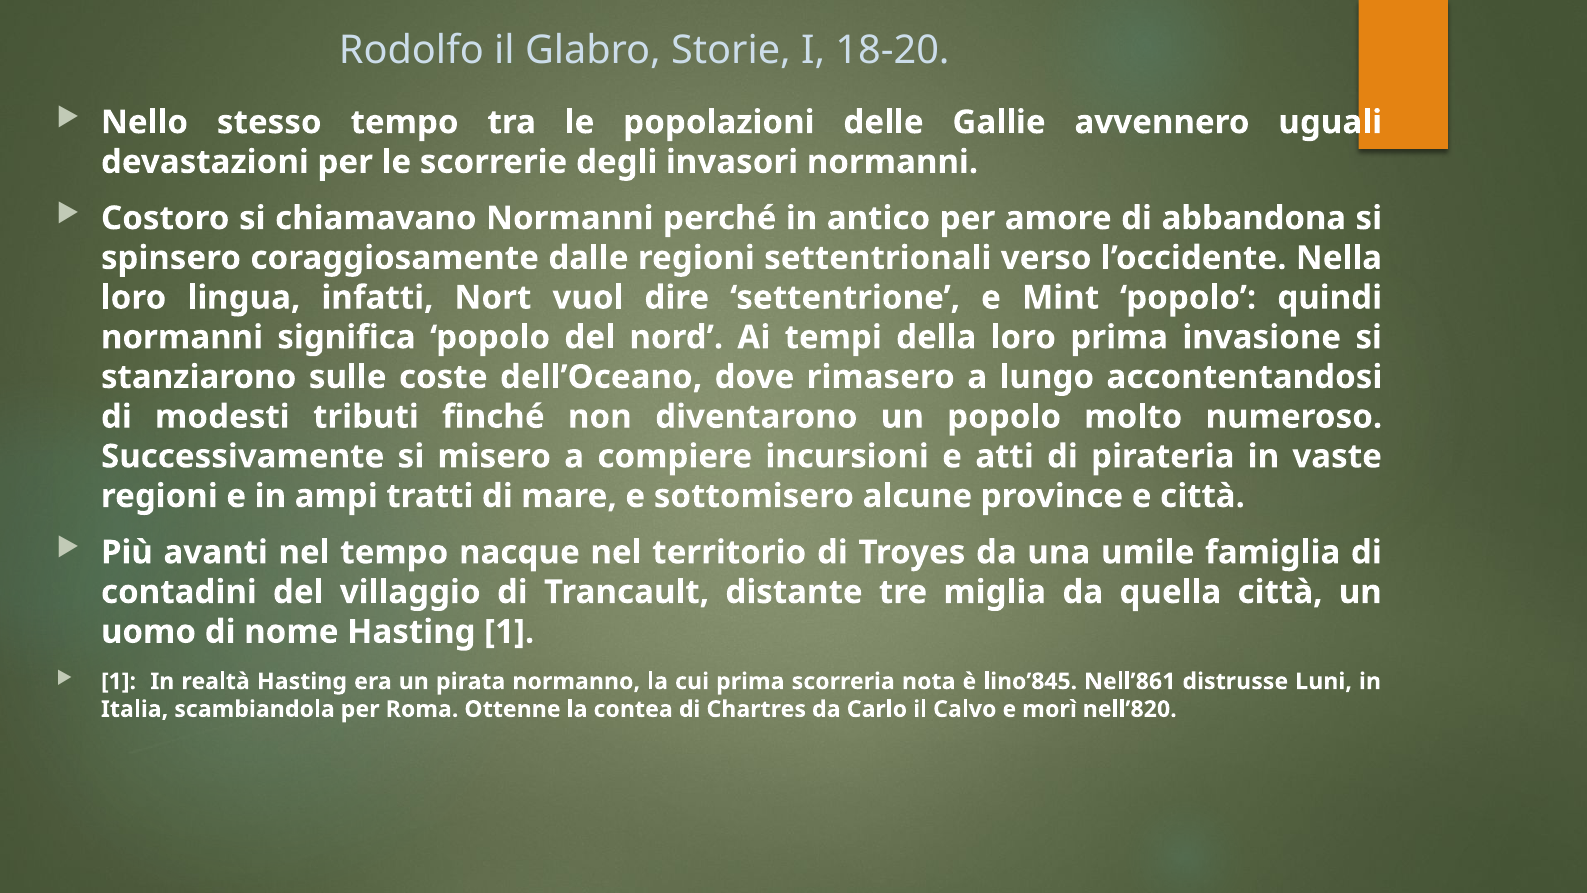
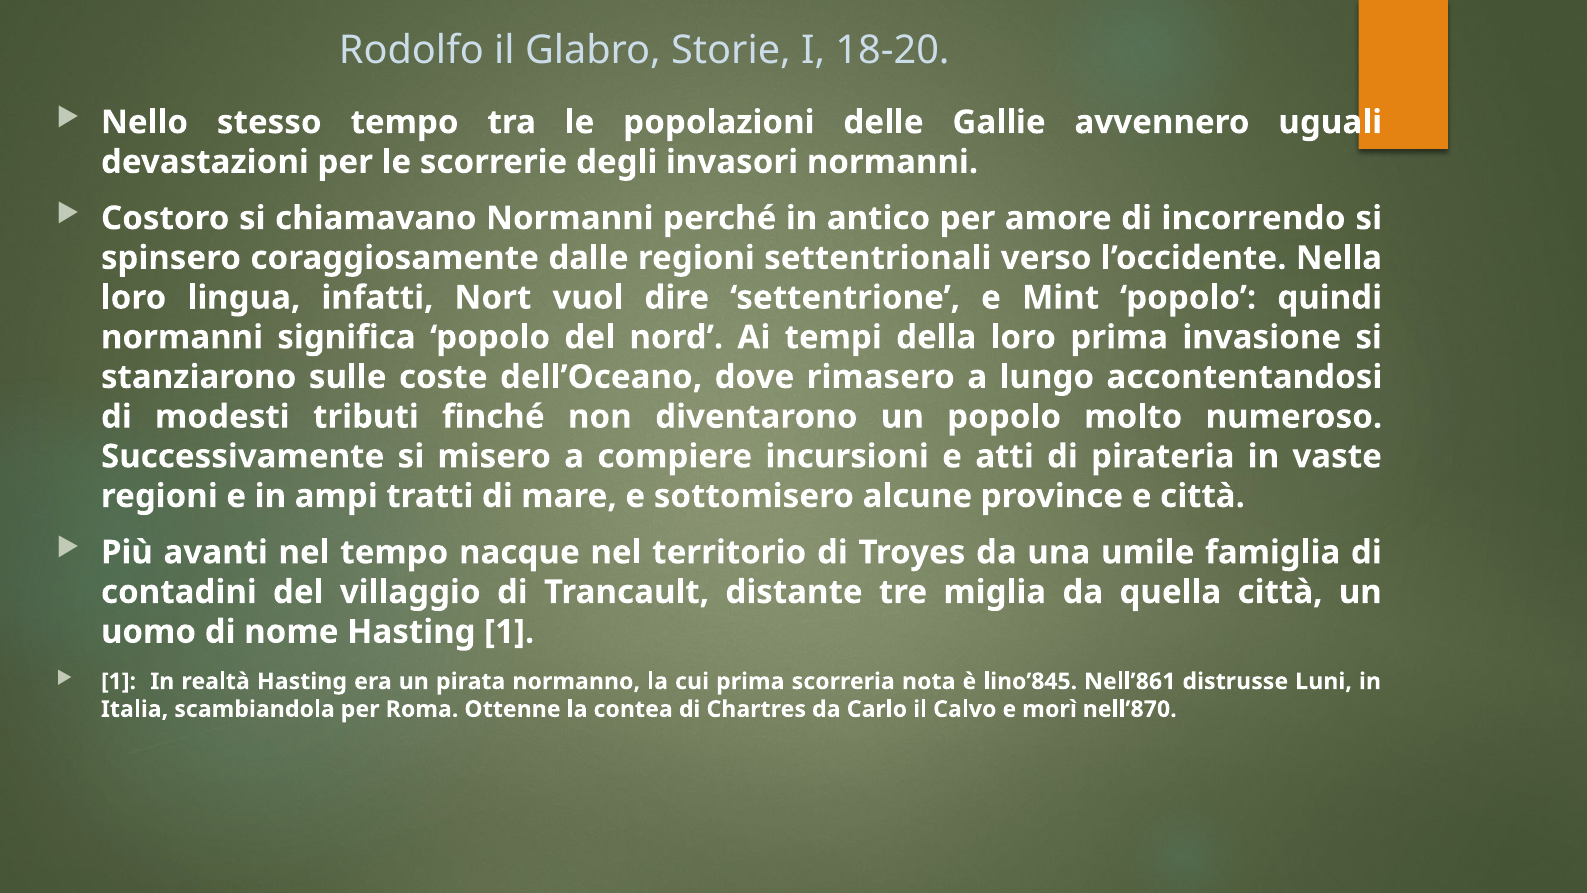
abbandona: abbandona -> incorrendo
nell’820: nell’820 -> nell’870
